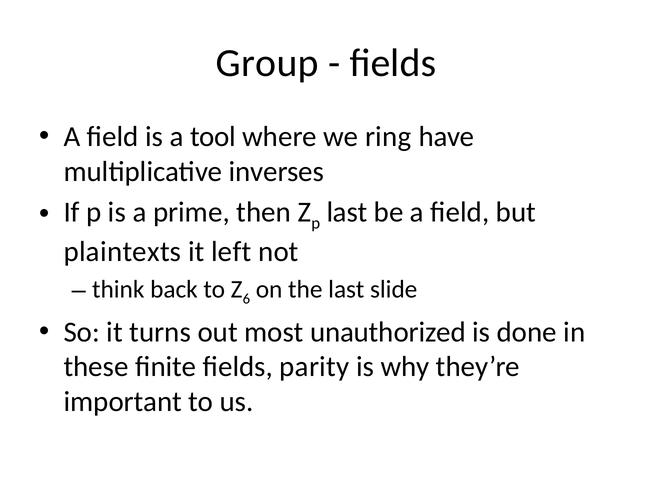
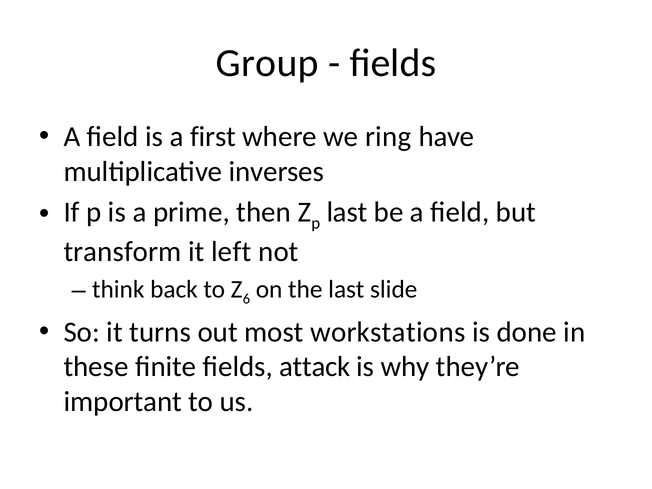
tool: tool -> first
plaintexts: plaintexts -> transform
unauthorized: unauthorized -> workstations
parity: parity -> attack
